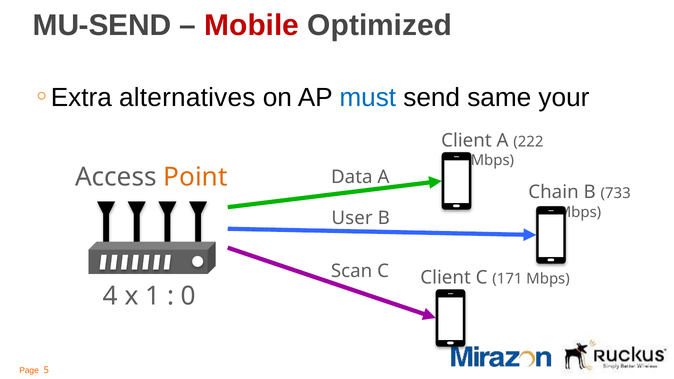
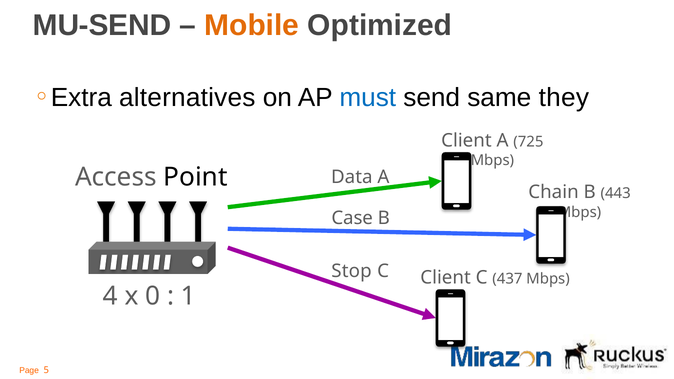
Mobile colour: red -> orange
your: your -> they
222: 222 -> 725
Point colour: orange -> black
733: 733 -> 443
User: User -> Case
Scan: Scan -> Stop
171: 171 -> 437
1: 1 -> 0
0: 0 -> 1
